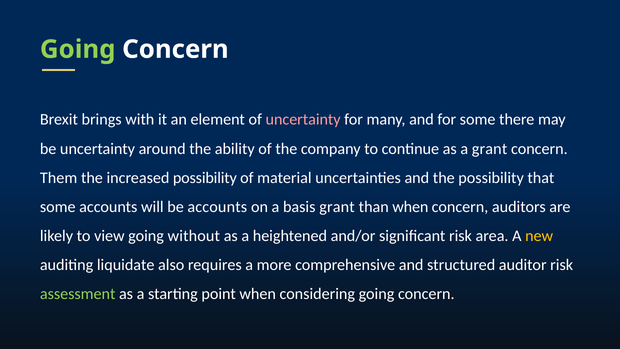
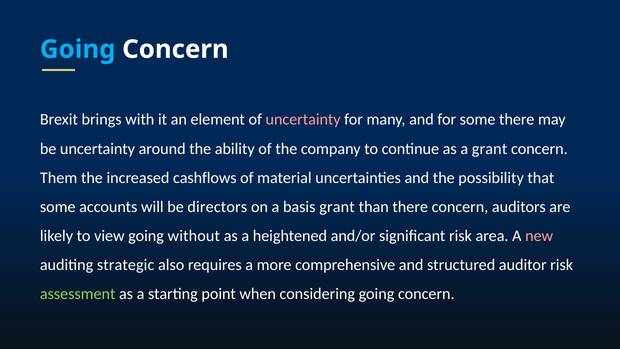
Going at (78, 49) colour: light green -> light blue
increased possibility: possibility -> cashflows
be accounts: accounts -> directors
than when: when -> there
new colour: yellow -> pink
liquidate: liquidate -> strategic
